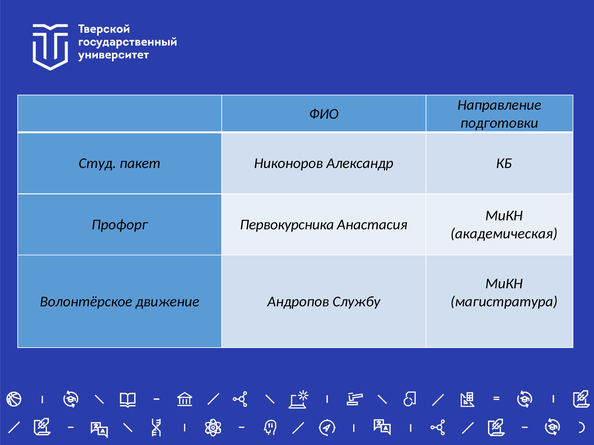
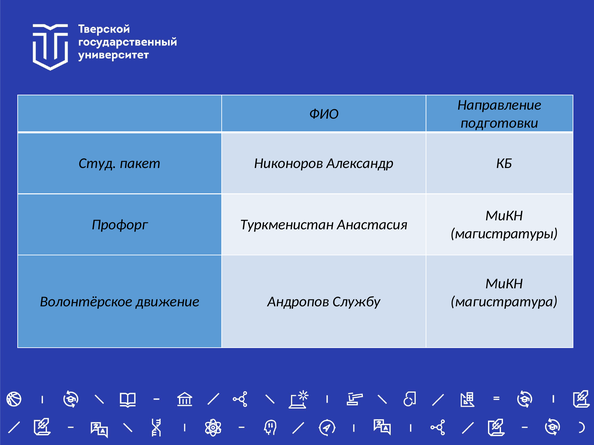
Первокурсника: Первокурсника -> Туркменистан
академическая: академическая -> магистратуры
